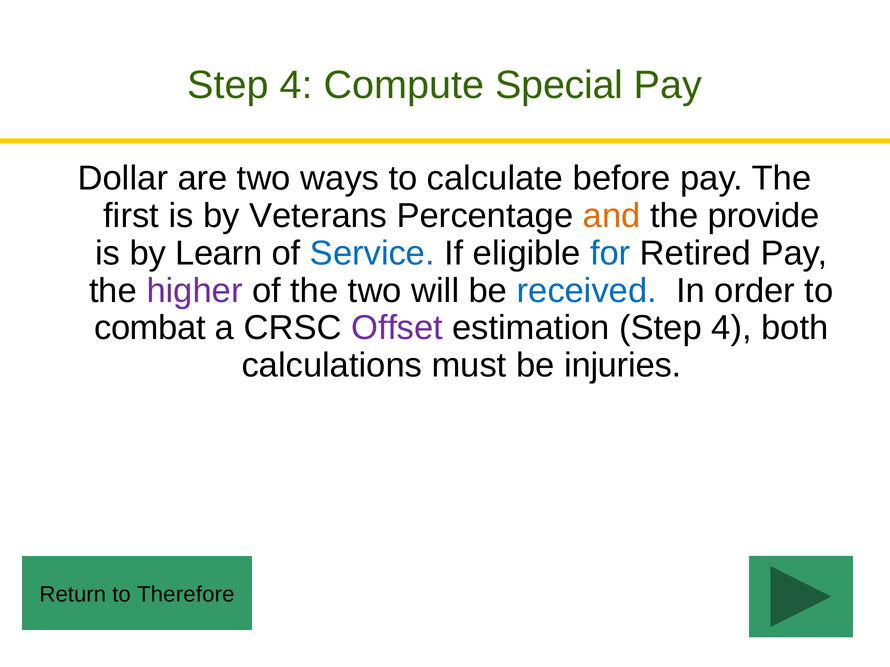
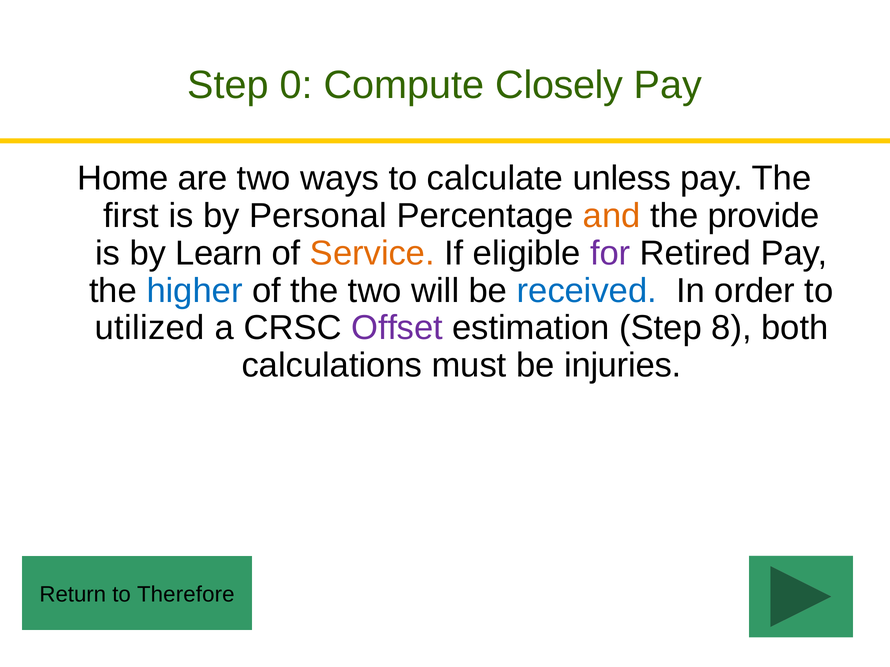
4 at (296, 85): 4 -> 0
Special: Special -> Closely
Dollar: Dollar -> Home
before: before -> unless
Veterans: Veterans -> Personal
Service colour: blue -> orange
for colour: blue -> purple
higher colour: purple -> blue
combat: combat -> utilized
estimation Step 4: 4 -> 8
